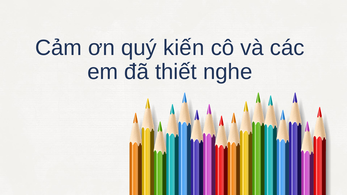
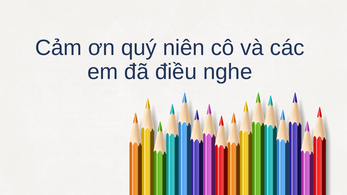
kiến: kiến -> niên
thiết: thiết -> điều
